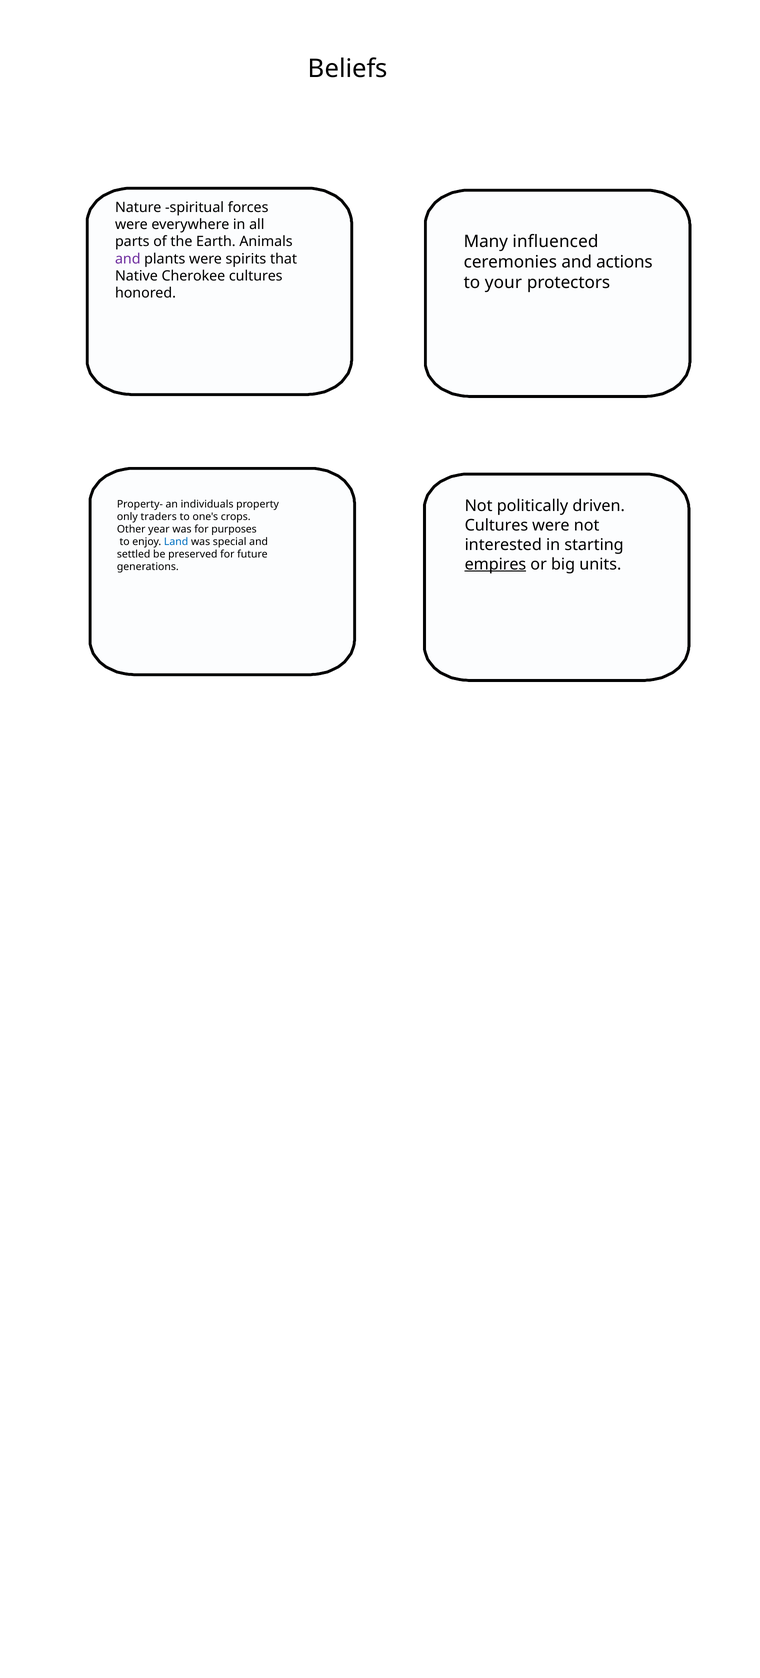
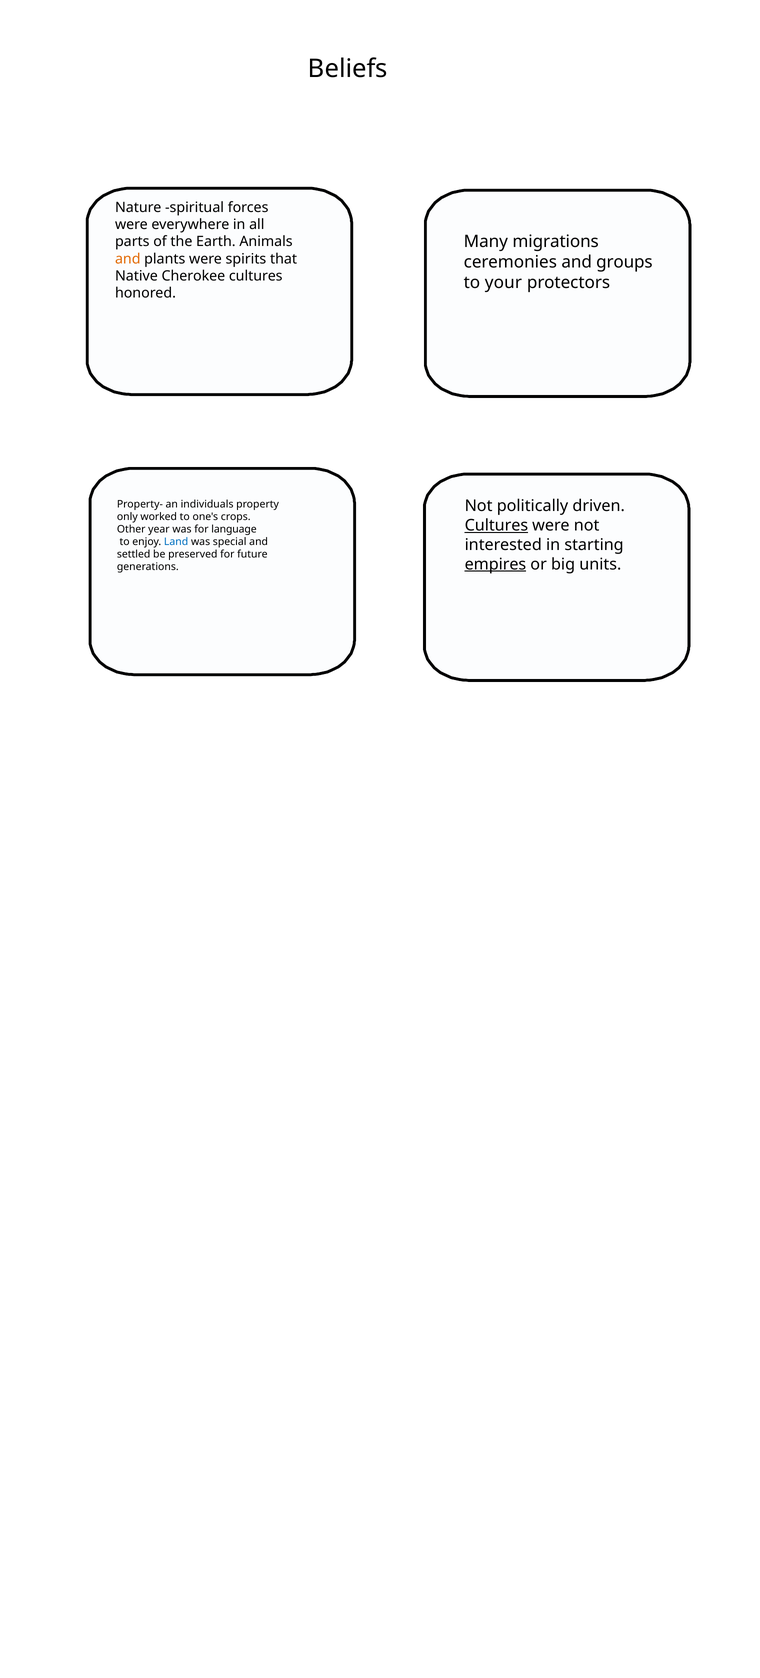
influenced: influenced -> migrations
and at (128, 259) colour: purple -> orange
actions: actions -> groups
traders: traders -> worked
Cultures at (496, 526) underline: none -> present
purposes: purposes -> language
